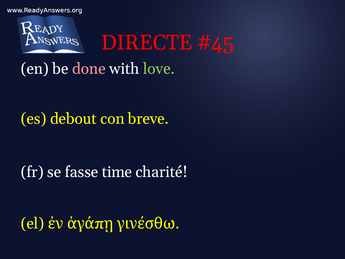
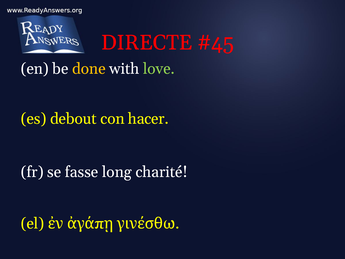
done colour: pink -> yellow
breve: breve -> hacer
time: time -> long
